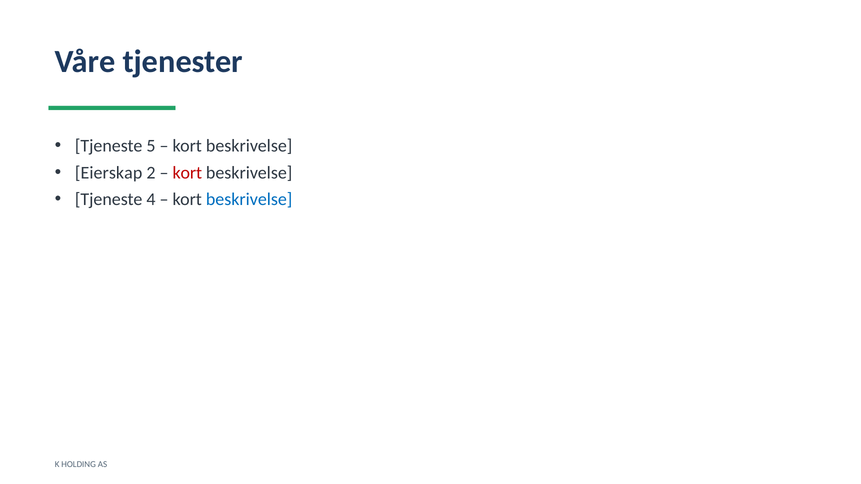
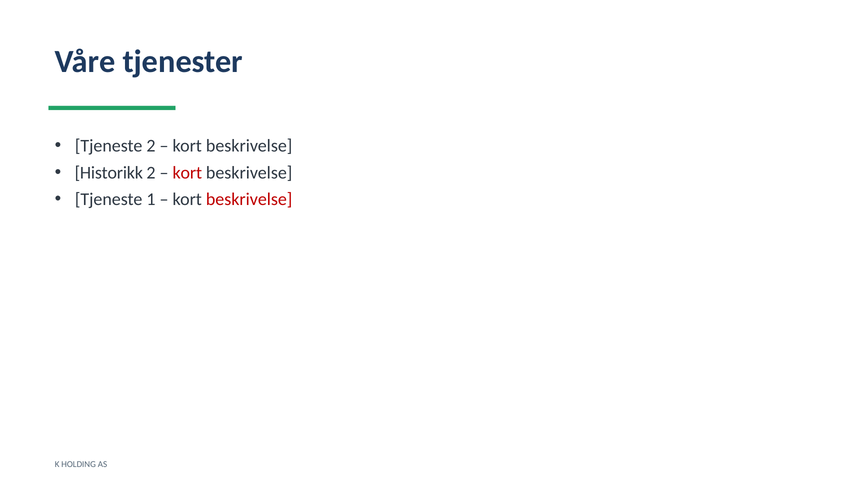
Tjeneste 5: 5 -> 2
Eierskap: Eierskap -> Historikk
4: 4 -> 1
beskrivelse at (249, 200) colour: blue -> red
